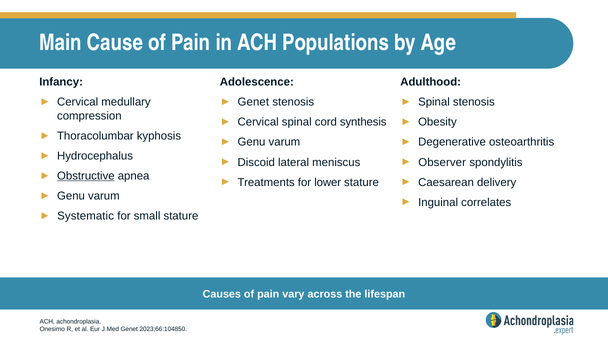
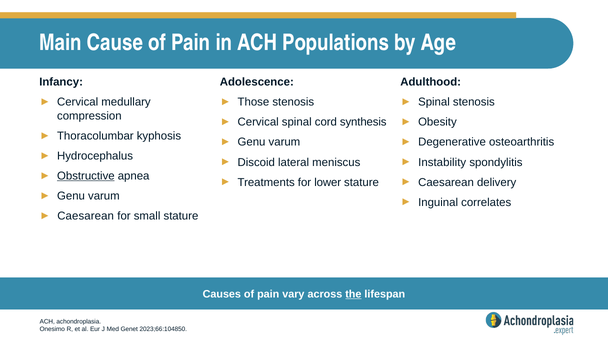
Genet at (253, 102): Genet -> Those
Observer: Observer -> Instability
Systematic at (86, 216): Systematic -> Caesarean
the underline: none -> present
